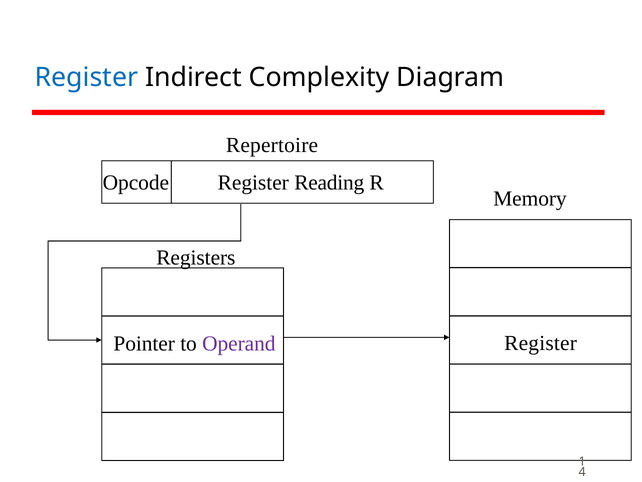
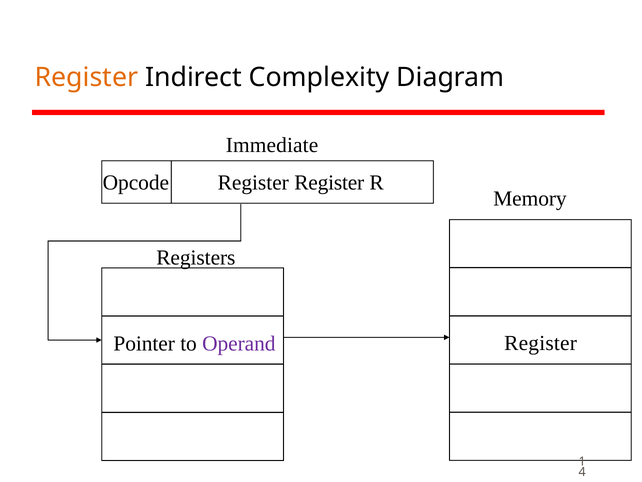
Register at (87, 77) colour: blue -> orange
Repertoire: Repertoire -> Immediate
Register Reading: Reading -> Register
